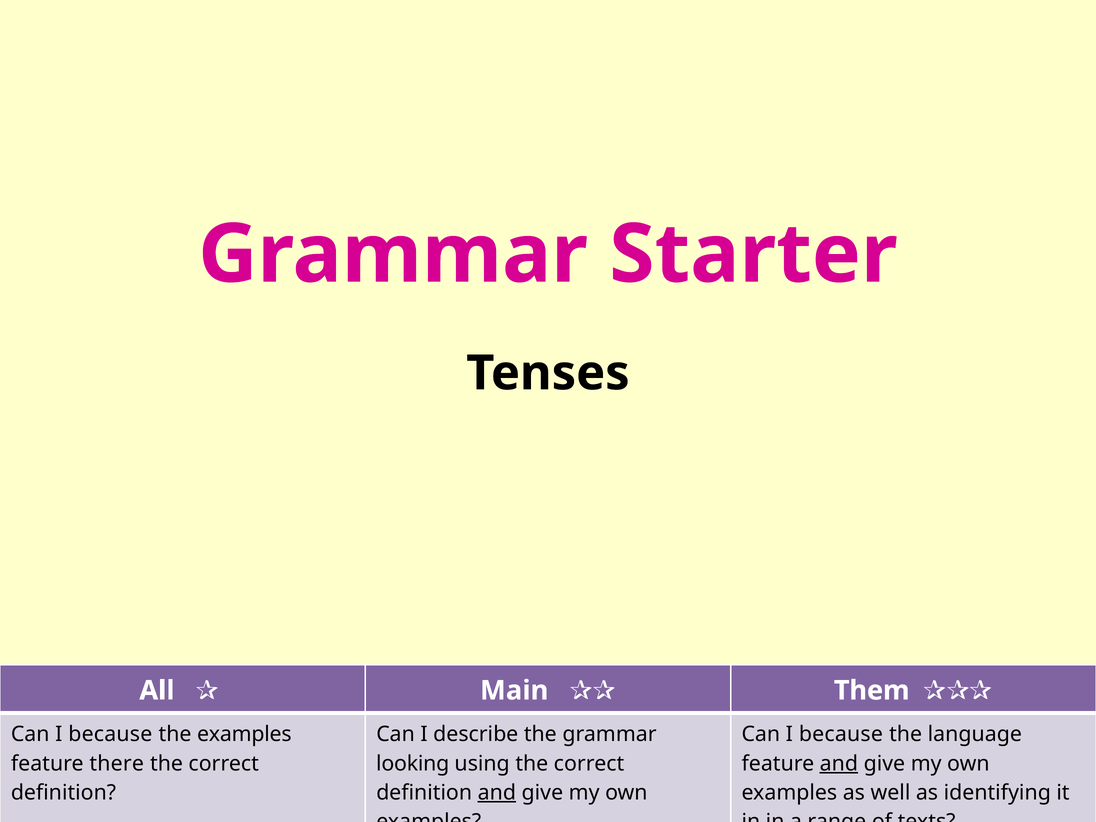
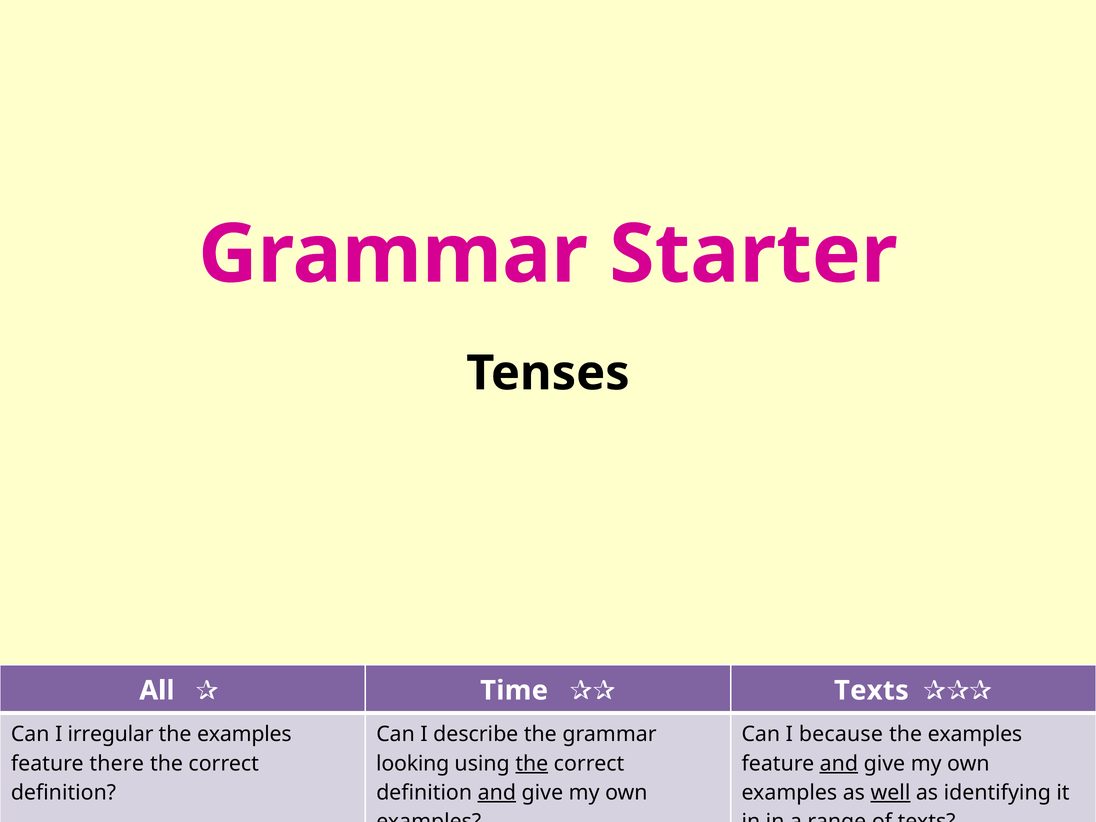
Main: Main -> Time
Them at (872, 691): Them -> Texts
because at (110, 734): because -> irregular
language at (975, 734): language -> examples
the at (532, 763) underline: none -> present
well underline: none -> present
